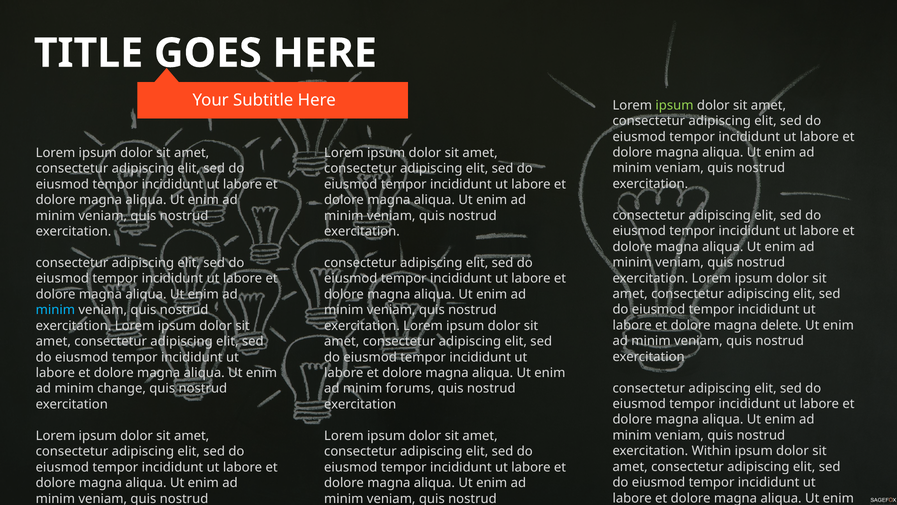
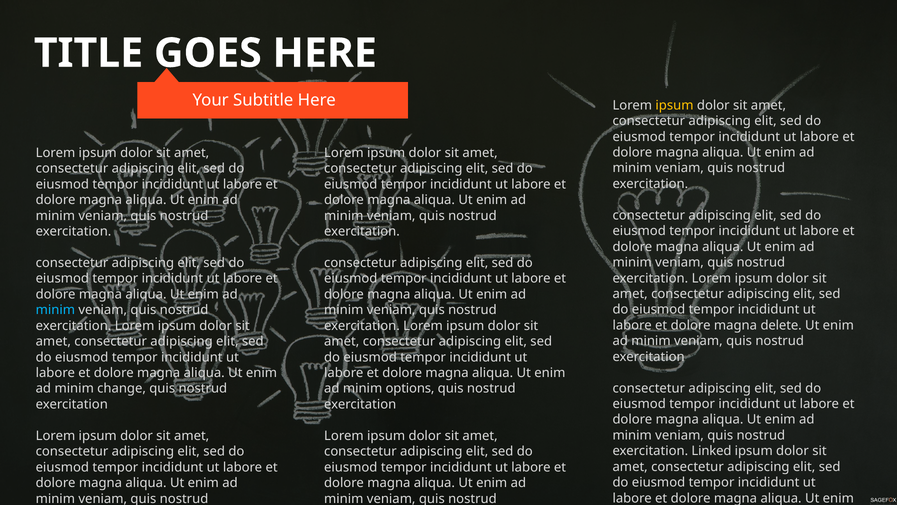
ipsum at (674, 105) colour: light green -> yellow
forums: forums -> options
Within: Within -> Linked
